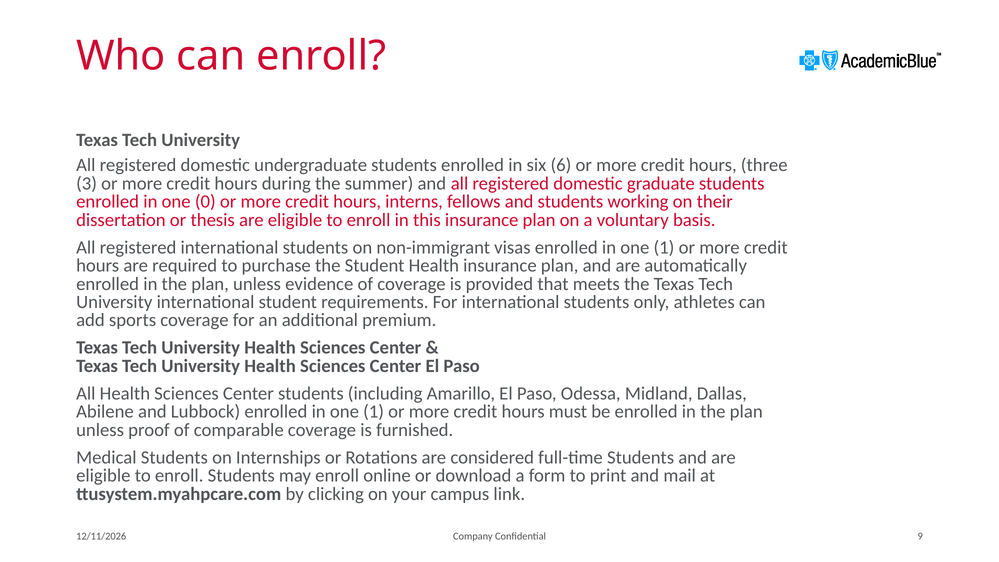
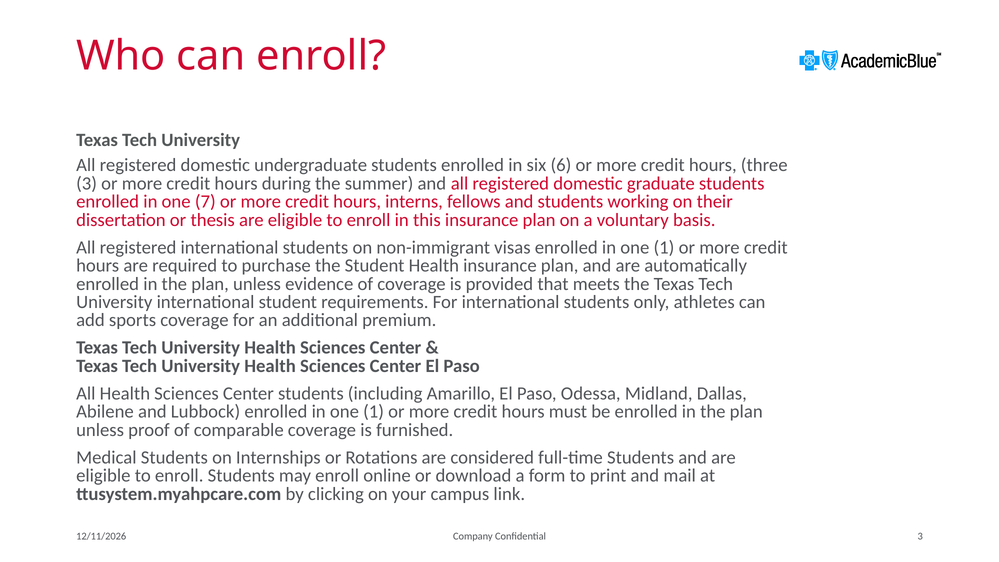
0: 0 -> 7
Confidential 9: 9 -> 3
